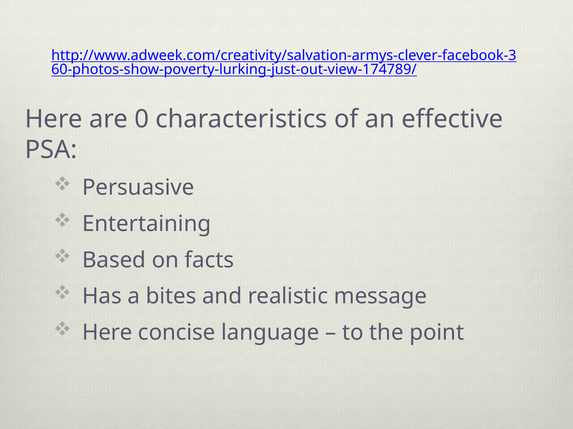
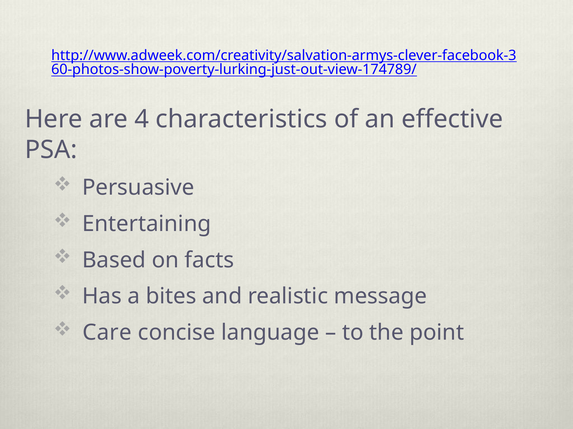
0: 0 -> 4
Here at (107, 333): Here -> Care
